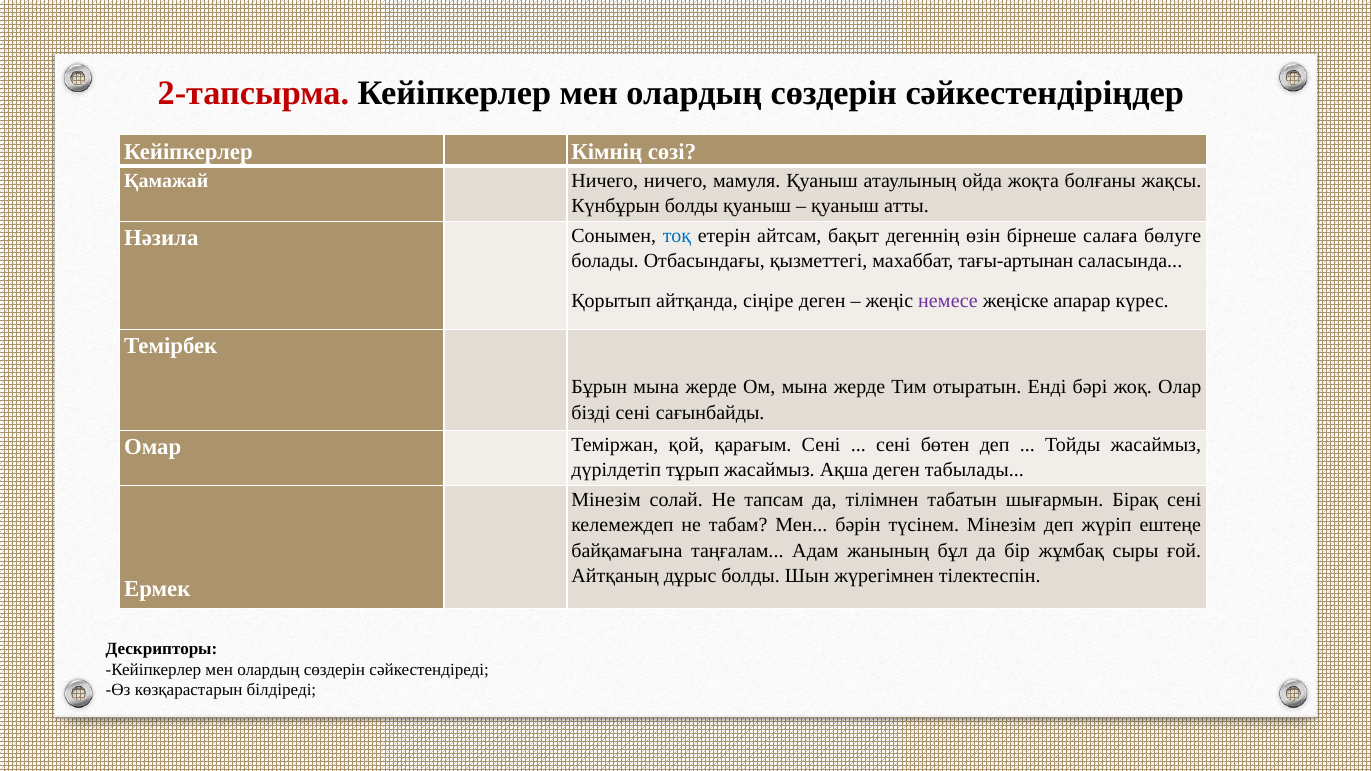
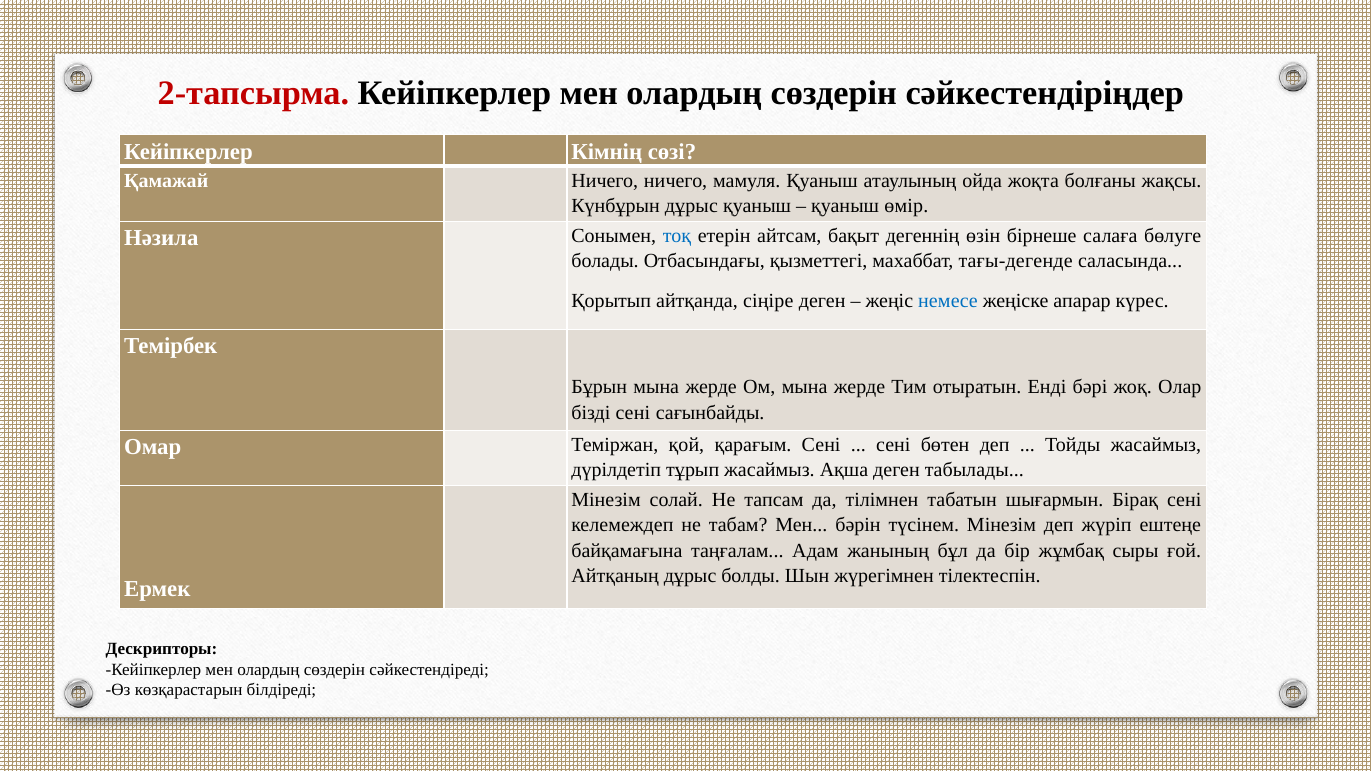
Күнбұрын болды: болды -> дұрыс
атты: атты -> өмір
тағы-артынан: тағы-артынан -> тағы-дегенде
немесе colour: purple -> blue
